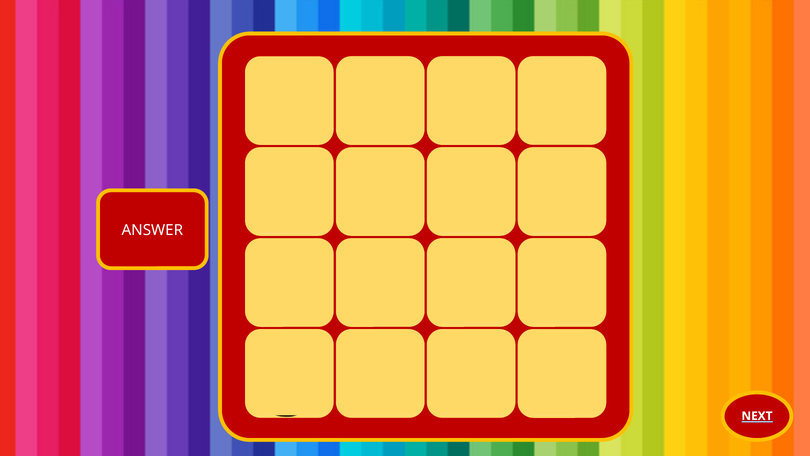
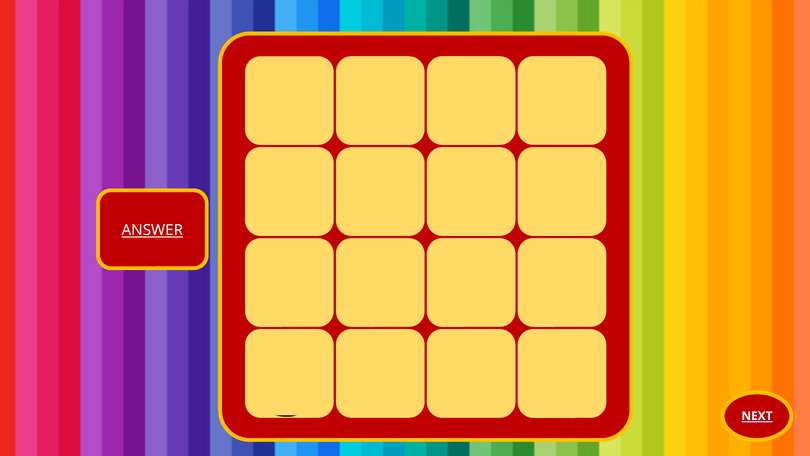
ANSWER underline: none -> present
